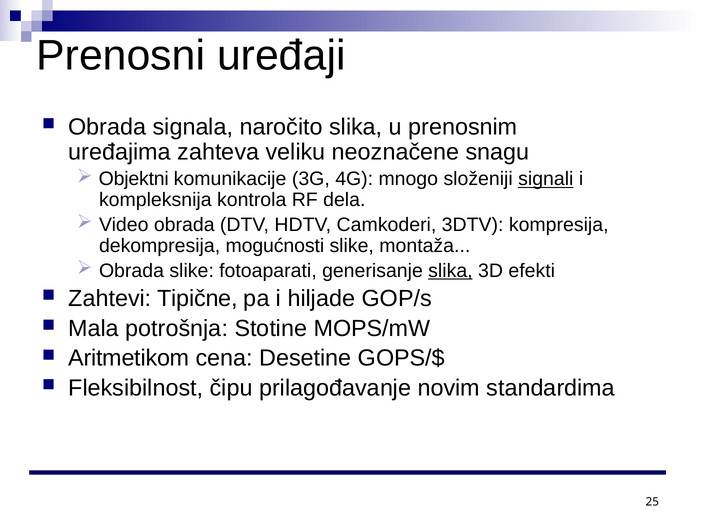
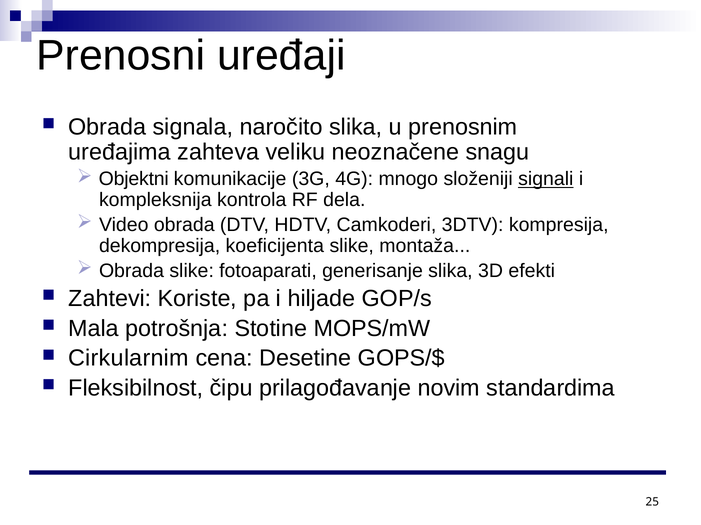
mogućnosti: mogućnosti -> koeficijenta
slika at (450, 271) underline: present -> none
Tipične: Tipične -> Koriste
Aritmetikom: Aritmetikom -> Cirkularnim
